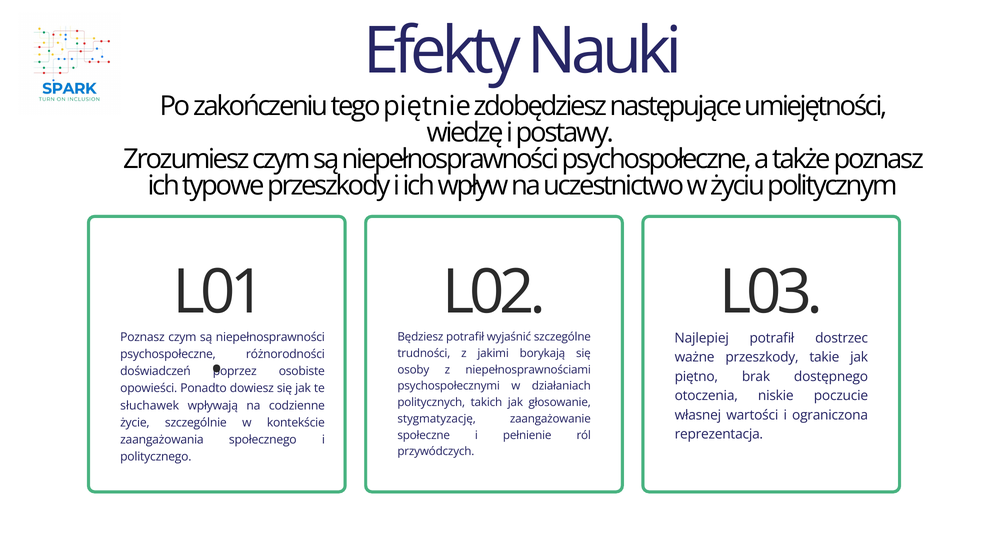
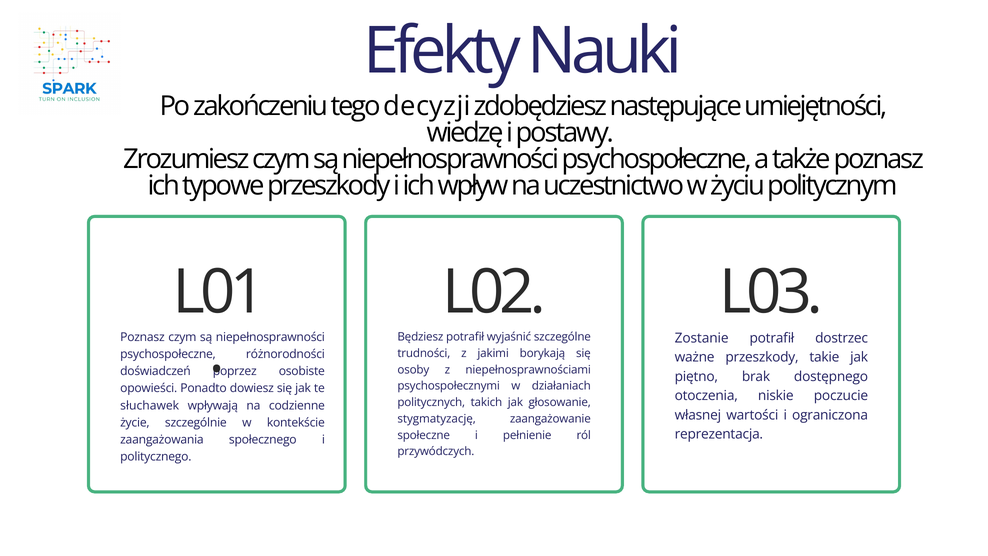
piętnie: piętnie -> decyzji
Najlepiej: Najlepiej -> Zostanie
